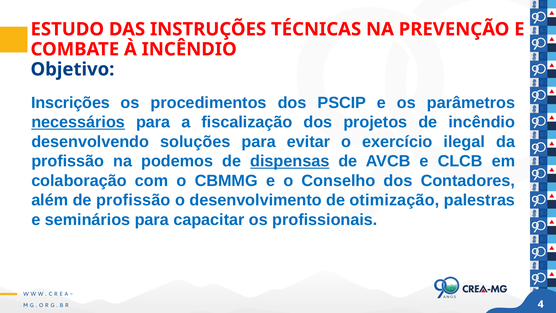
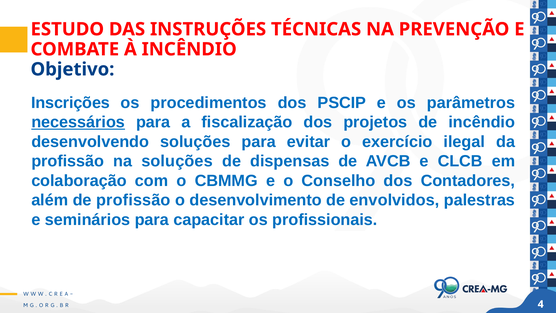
na podemos: podemos -> soluções
dispensas underline: present -> none
otimização: otimização -> envolvidos
